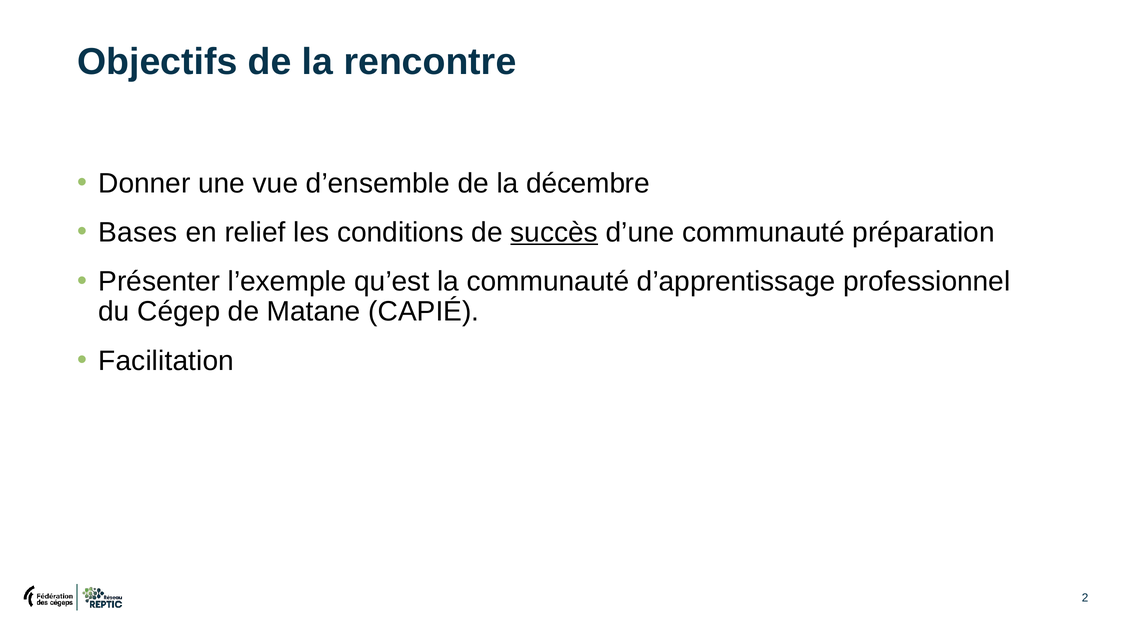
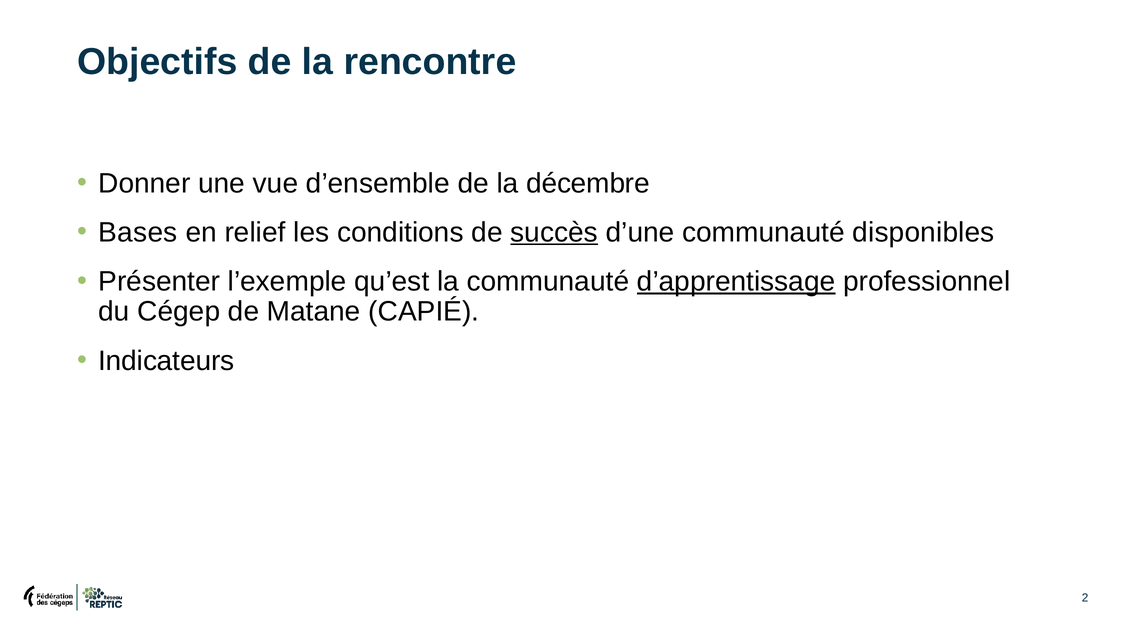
préparation: préparation -> disponibles
d’apprentissage underline: none -> present
Facilitation: Facilitation -> Indicateurs
